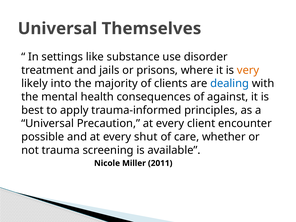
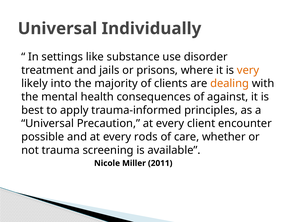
Themselves: Themselves -> Individually
dealing colour: blue -> orange
shut: shut -> rods
